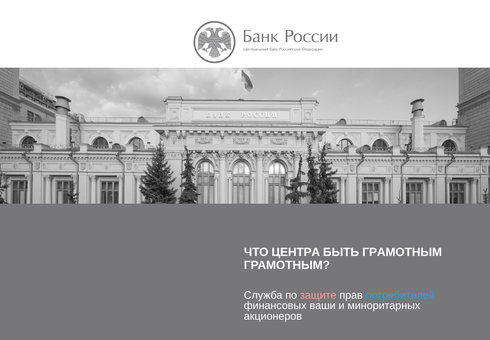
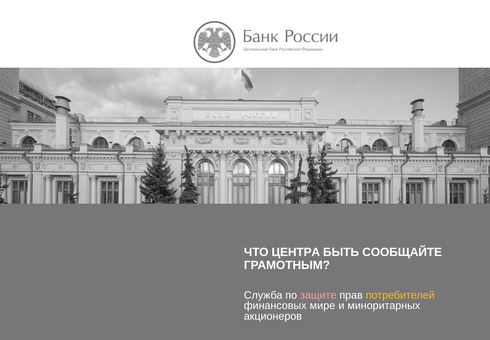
БЫТЬ ГРАМОТНЫМ: ГРАМОТНЫМ -> СООБЩАЙТЕ
потребителей colour: light blue -> yellow
ваши: ваши -> мире
